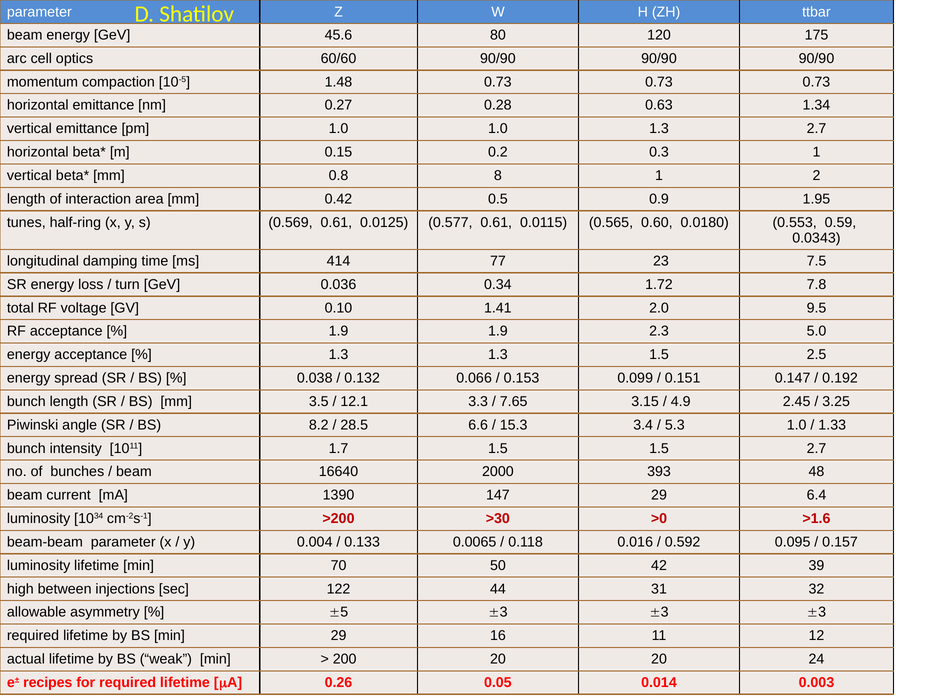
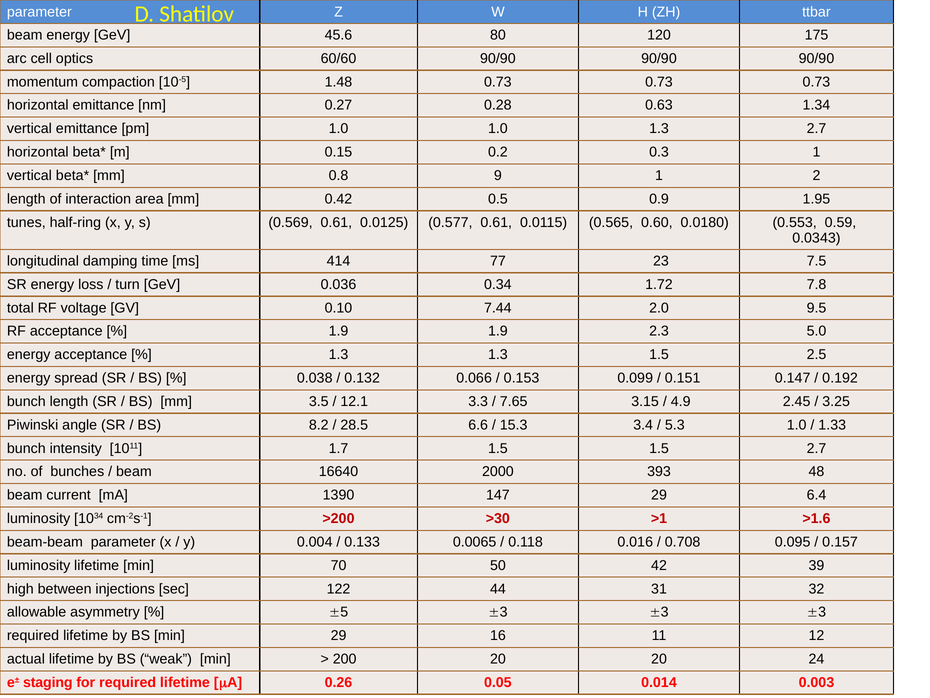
8: 8 -> 9
1.41: 1.41 -> 7.44
>0: >0 -> >1
0.592: 0.592 -> 0.708
recipes: recipes -> staging
